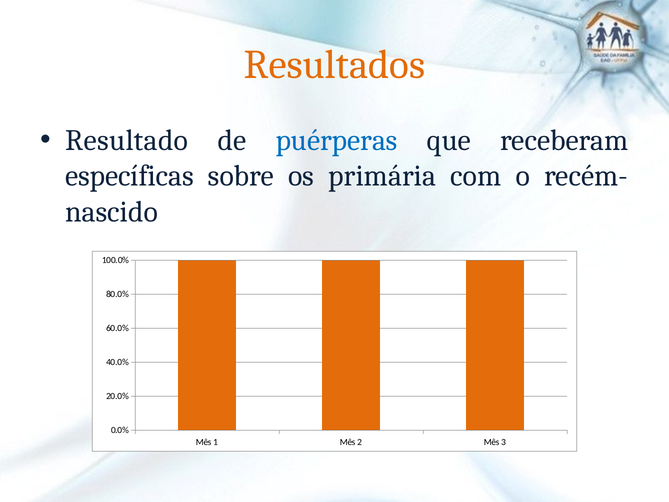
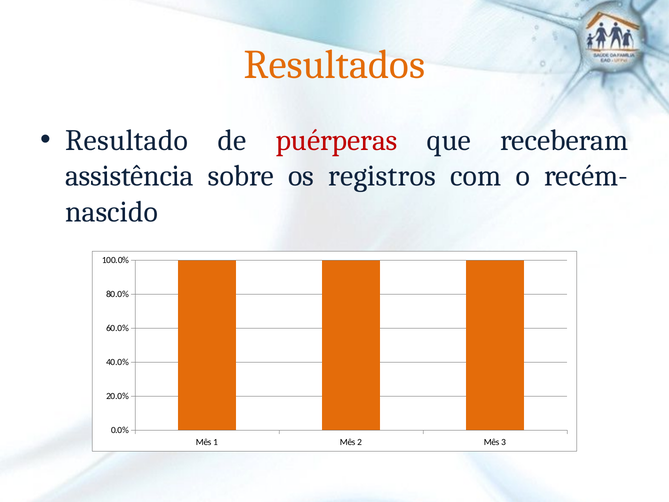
puérperas colour: blue -> red
específicas: específicas -> assistência
primária: primária -> registros
